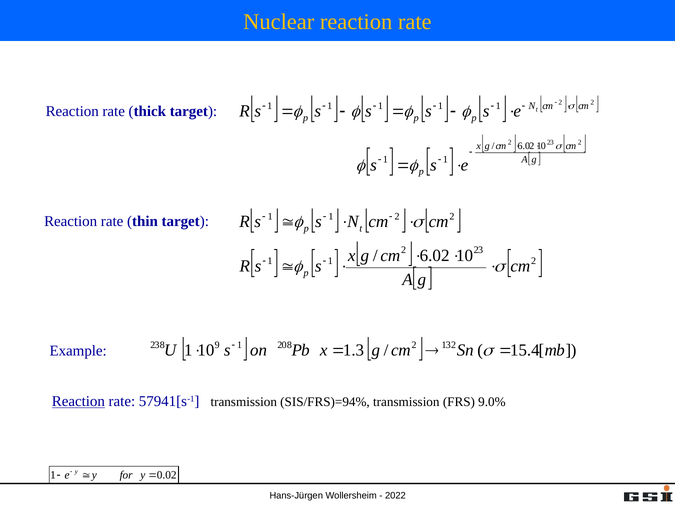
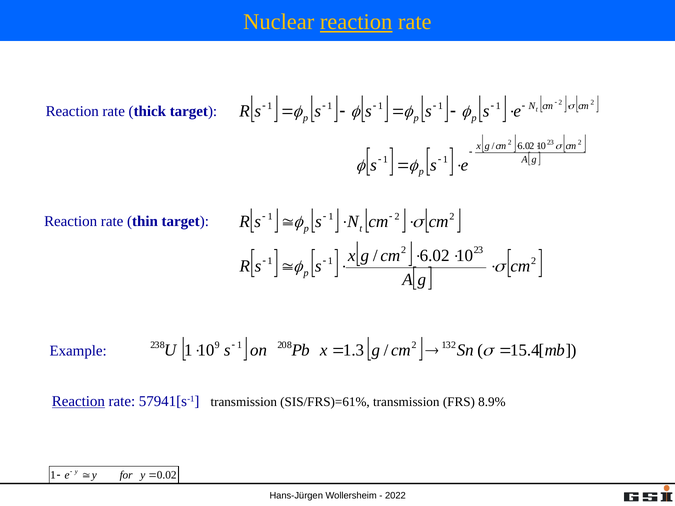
reaction at (356, 22) underline: none -> present
SIS/FRS)=94%: SIS/FRS)=94% -> SIS/FRS)=61%
9.0%: 9.0% -> 8.9%
